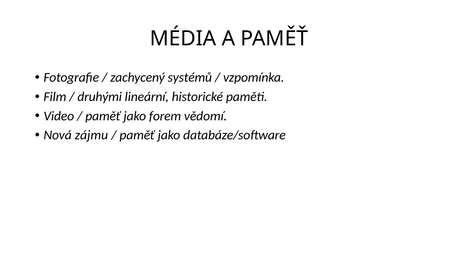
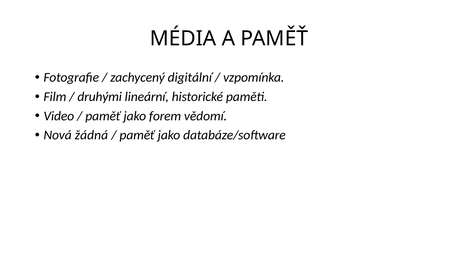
systémů: systémů -> digitální
zájmu: zájmu -> žádná
